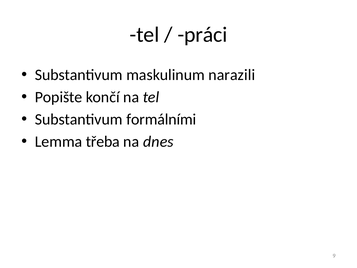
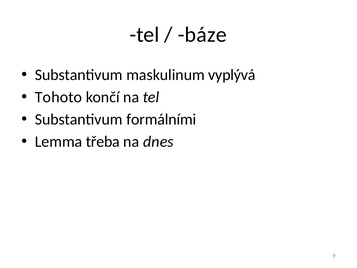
práci: práci -> báze
narazili: narazili -> vyplývá
Popište: Popište -> Tohoto
